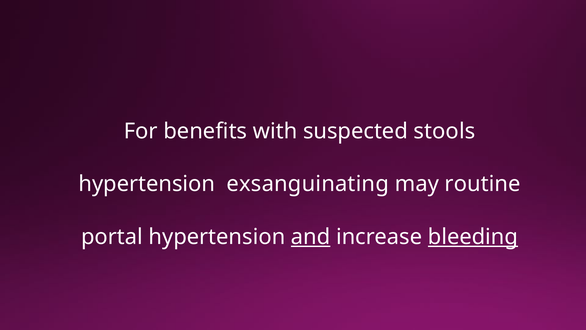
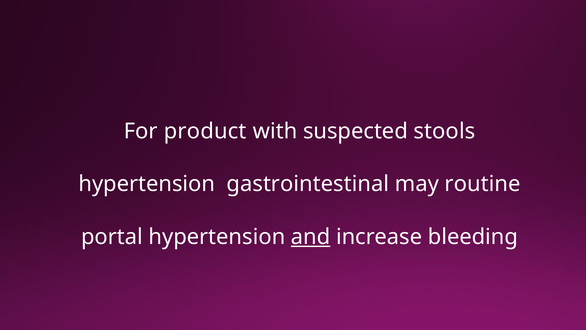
benefits: benefits -> product
exsanguinating: exsanguinating -> gastrointestinal
bleeding underline: present -> none
